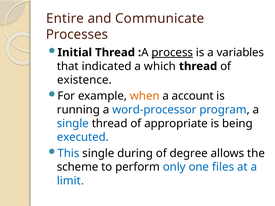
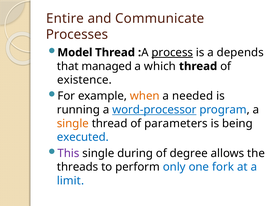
Initial: Initial -> Model
variables: variables -> depends
indicated: indicated -> managed
account: account -> needed
word-processor underline: none -> present
single at (73, 124) colour: blue -> orange
appropriate: appropriate -> parameters
This colour: blue -> purple
scheme: scheme -> threads
files: files -> fork
